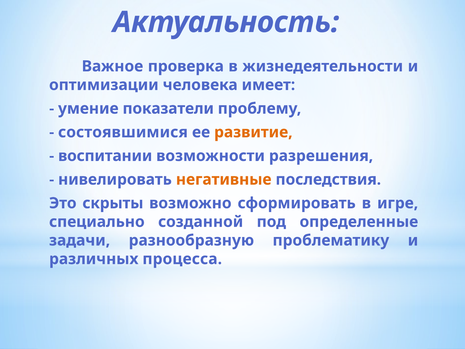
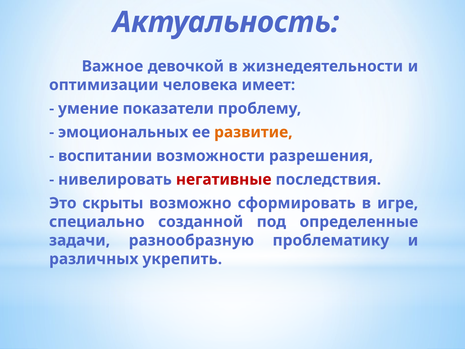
проверка: проверка -> девочкой
состоявшимися: состоявшимися -> эмоциональных
негативные colour: orange -> red
процесса: процесса -> укрепить
